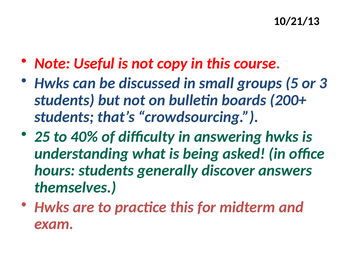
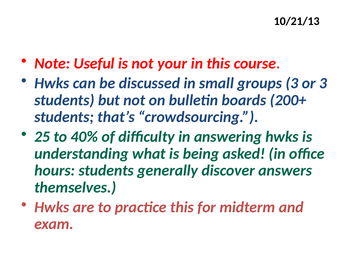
copy: copy -> your
groups 5: 5 -> 3
